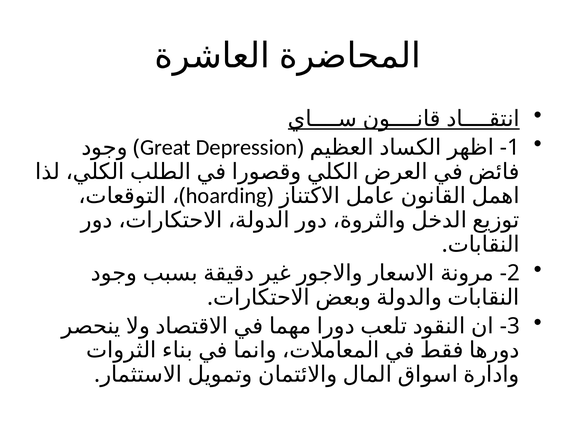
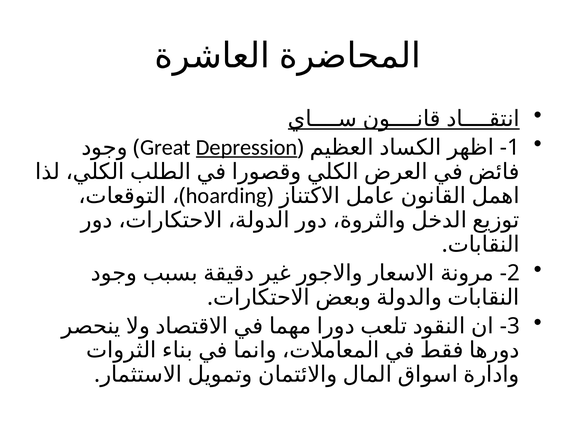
Depression underline: none -> present
